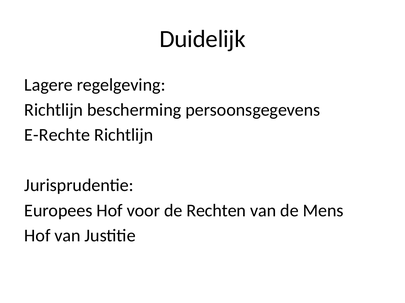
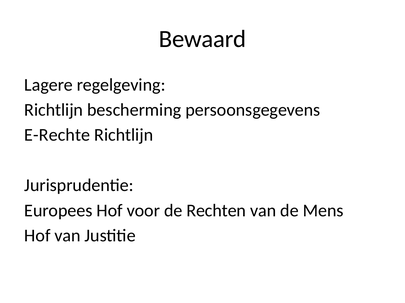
Duidelijk: Duidelijk -> Bewaard
